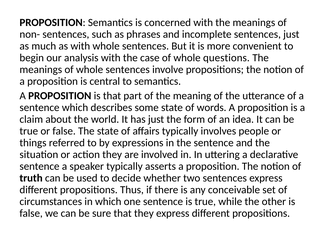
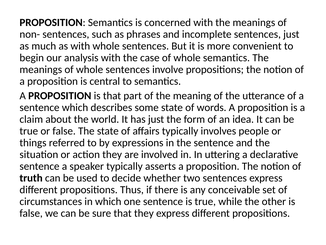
whole questions: questions -> semantics
